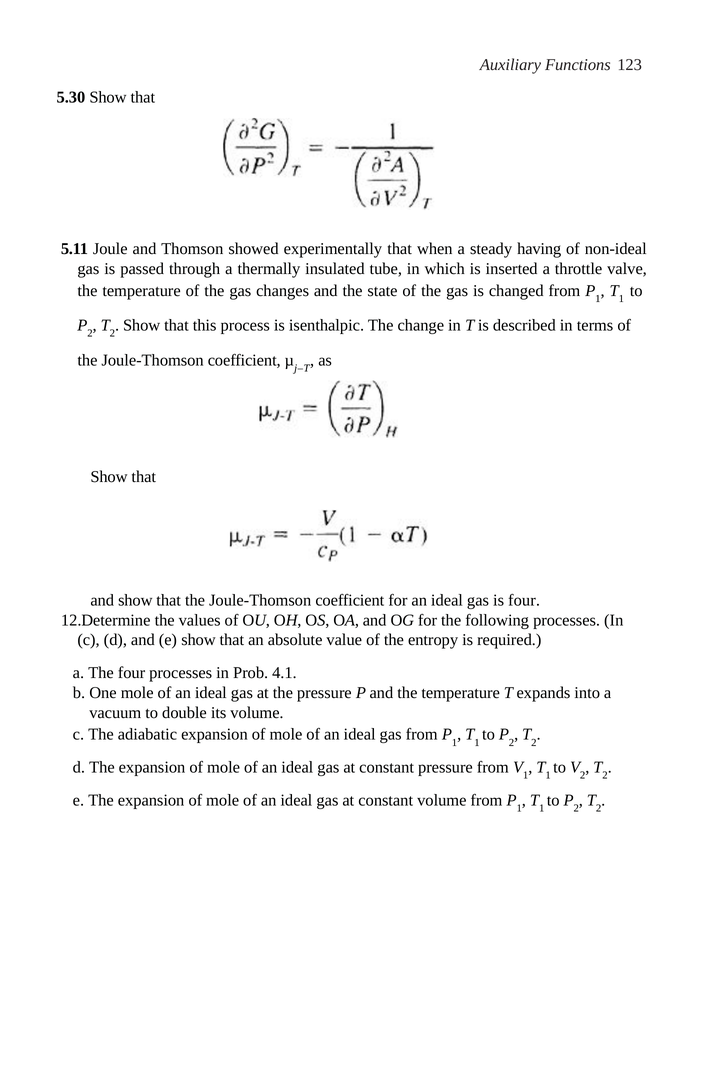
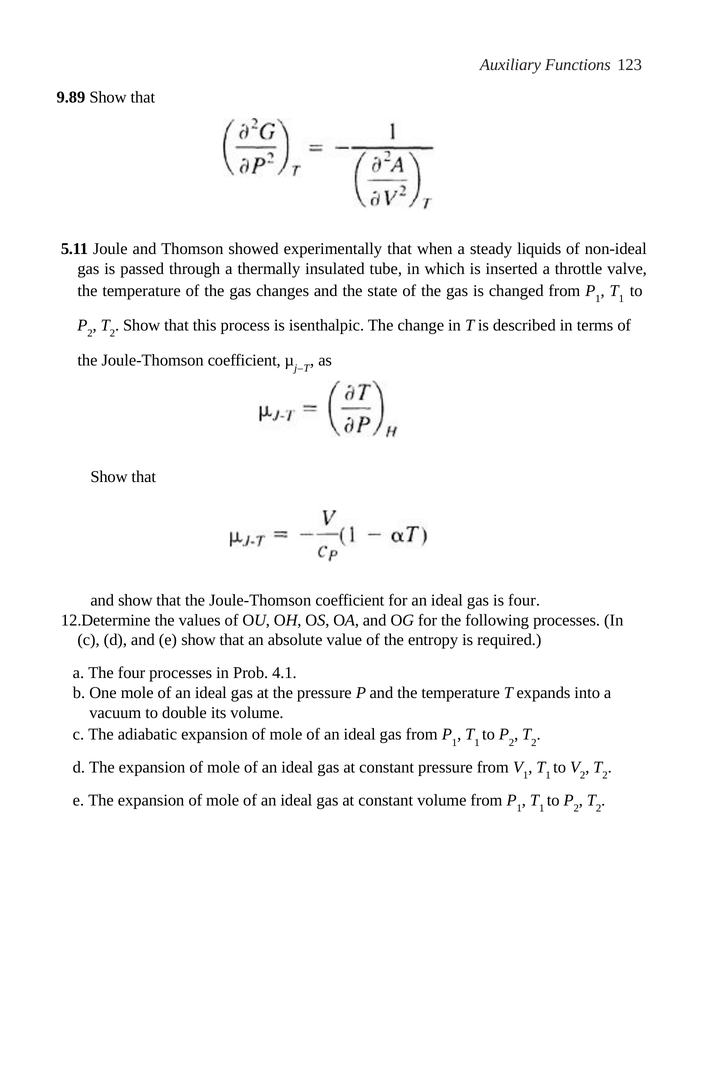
5.30: 5.30 -> 9.89
having: having -> liquids
